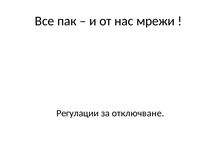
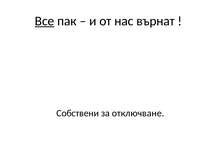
Все underline: none -> present
мрежи: мрежи -> върнат
Регулации: Регулации -> Собствени
